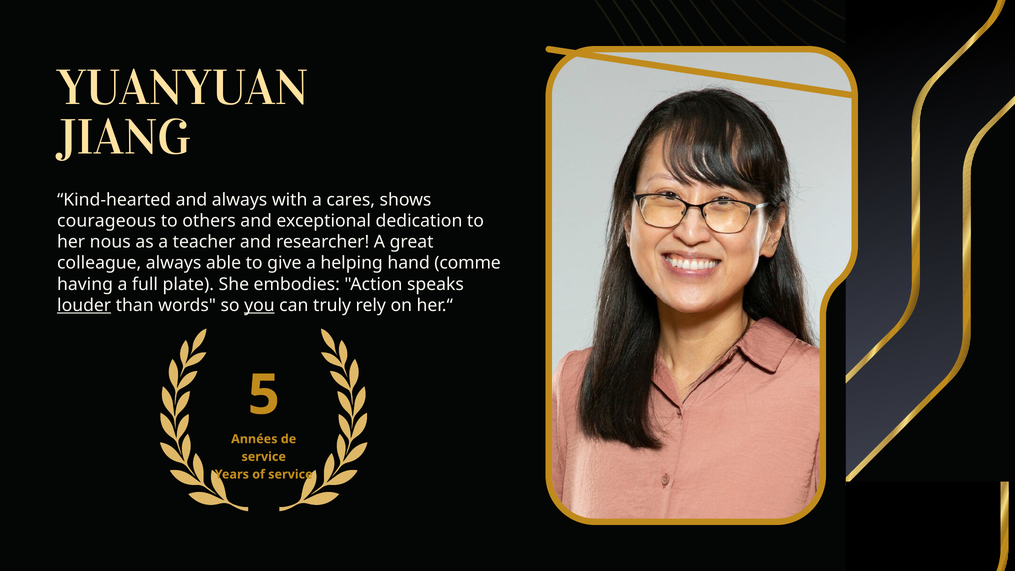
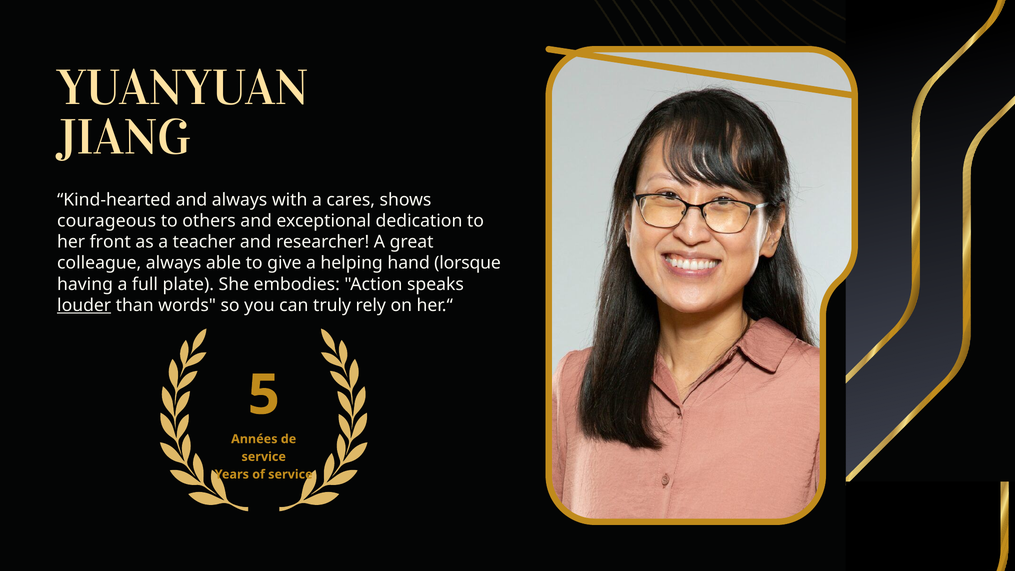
nous: nous -> front
comme: comme -> lorsque
you underline: present -> none
